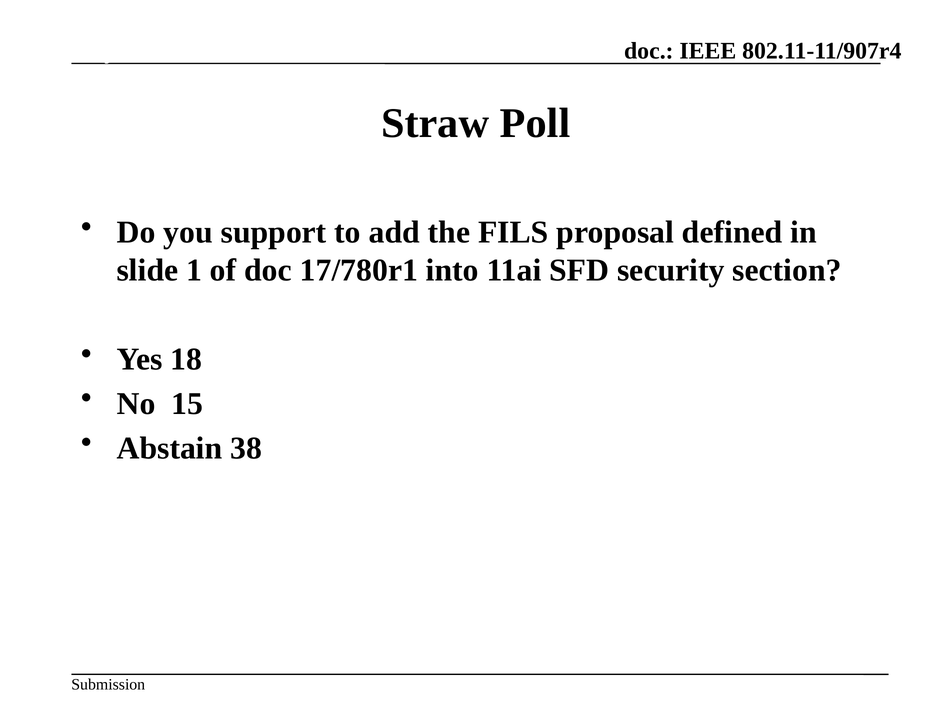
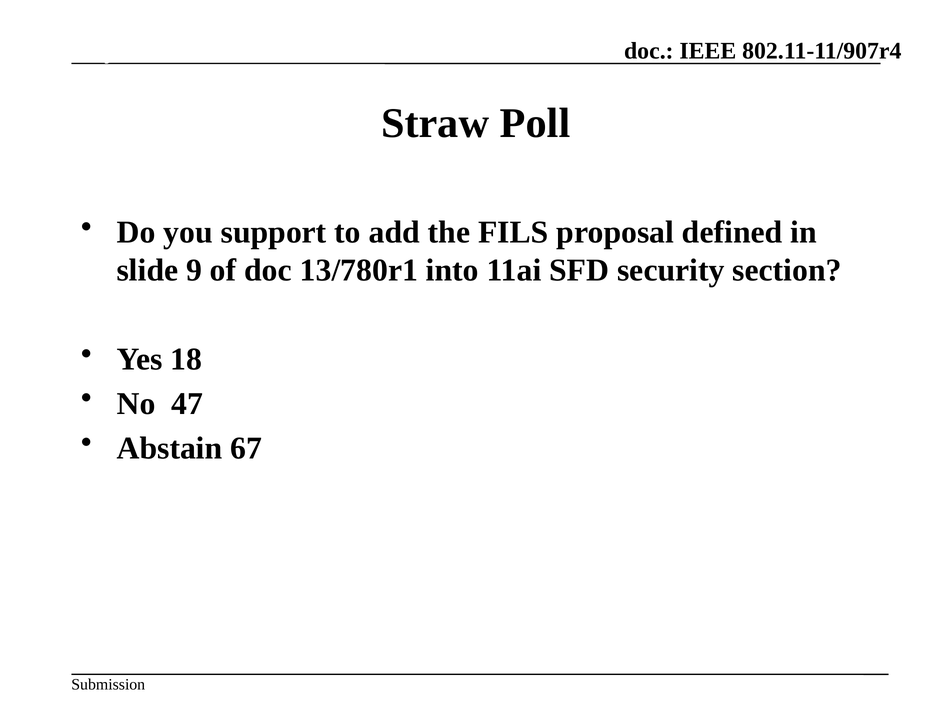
1: 1 -> 9
17/780r1: 17/780r1 -> 13/780r1
15: 15 -> 47
38: 38 -> 67
